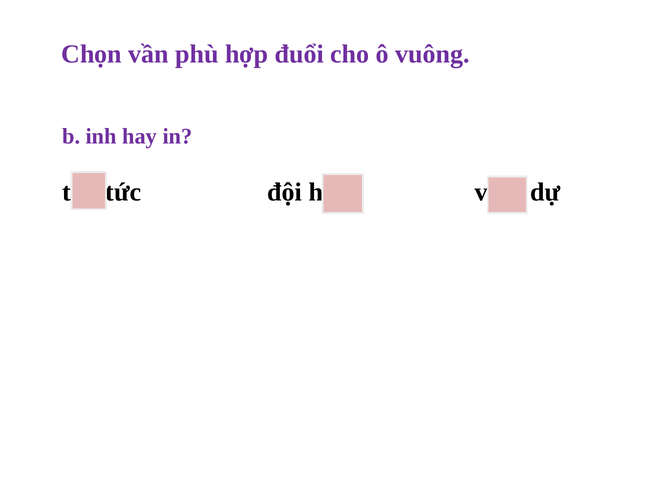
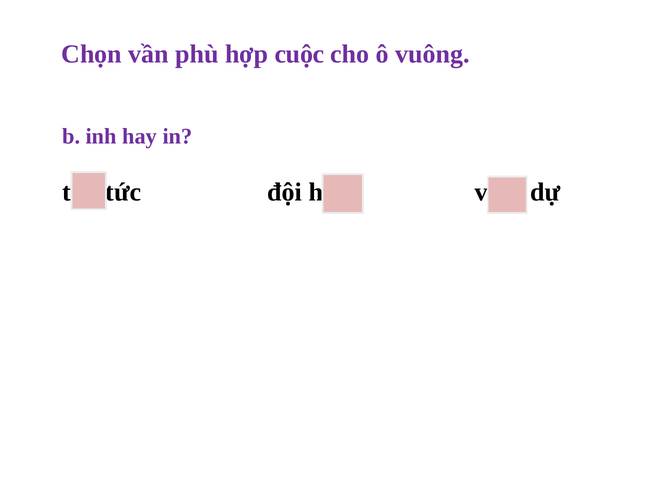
đuổi: đuổi -> cuộc
